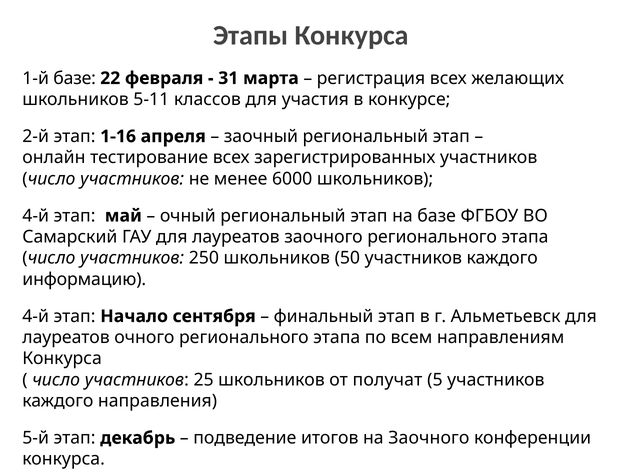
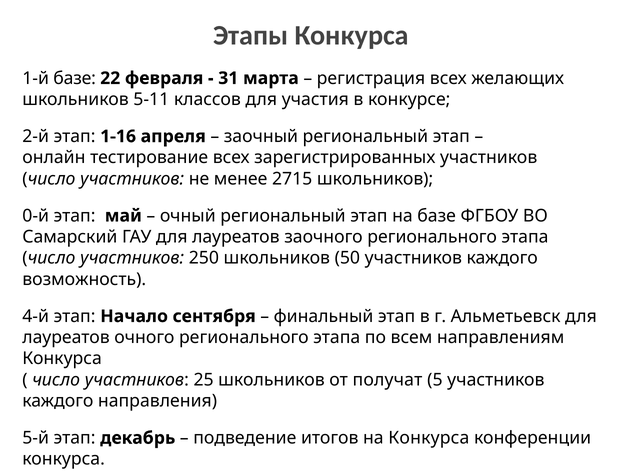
6000: 6000 -> 2715
4-й at (36, 216): 4-й -> 0-й
информацию: информацию -> возможность
на Заочного: Заочного -> Конкурса
